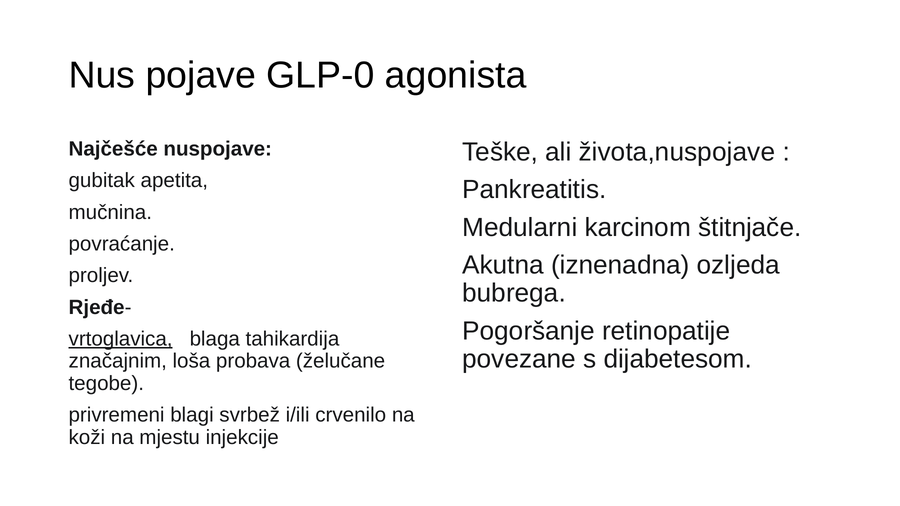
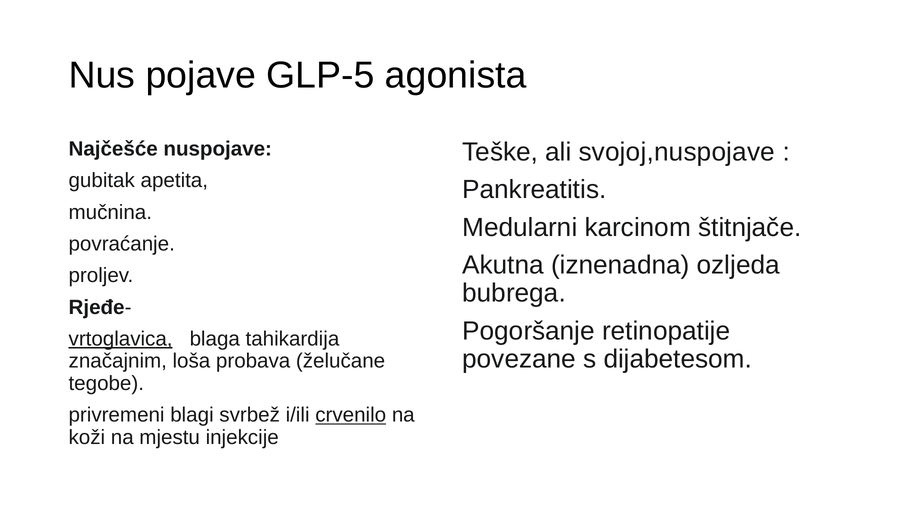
GLP-0: GLP-0 -> GLP-5
života,nuspojave: života,nuspojave -> svojoj,nuspojave
crvenilo underline: none -> present
